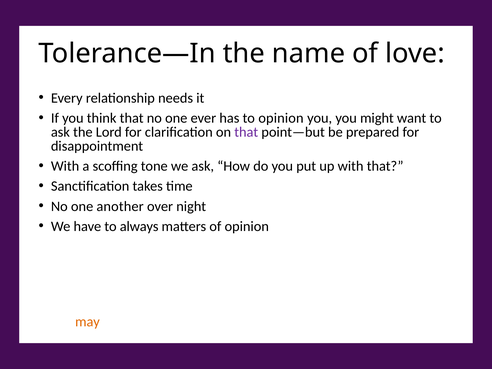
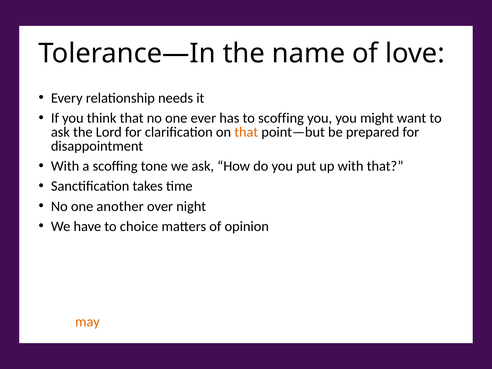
to opinion: opinion -> scoffing
that at (246, 132) colour: purple -> orange
to always: always -> choice
